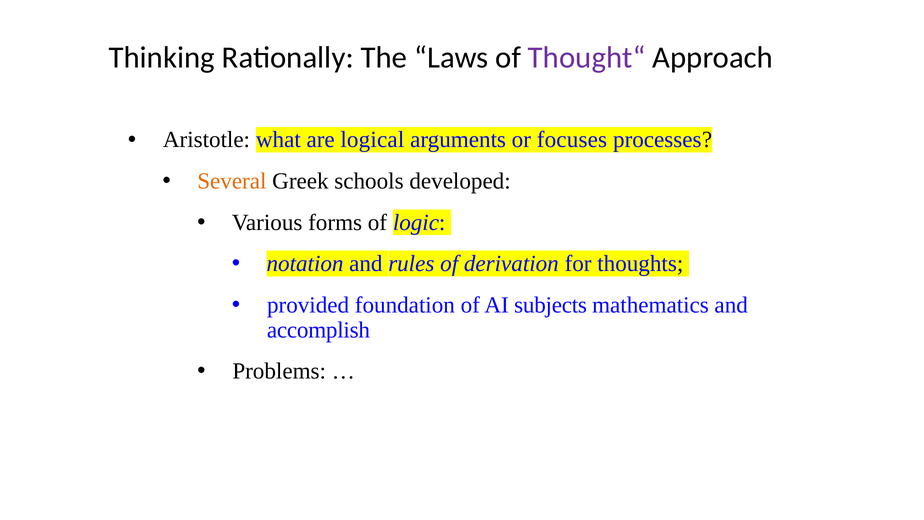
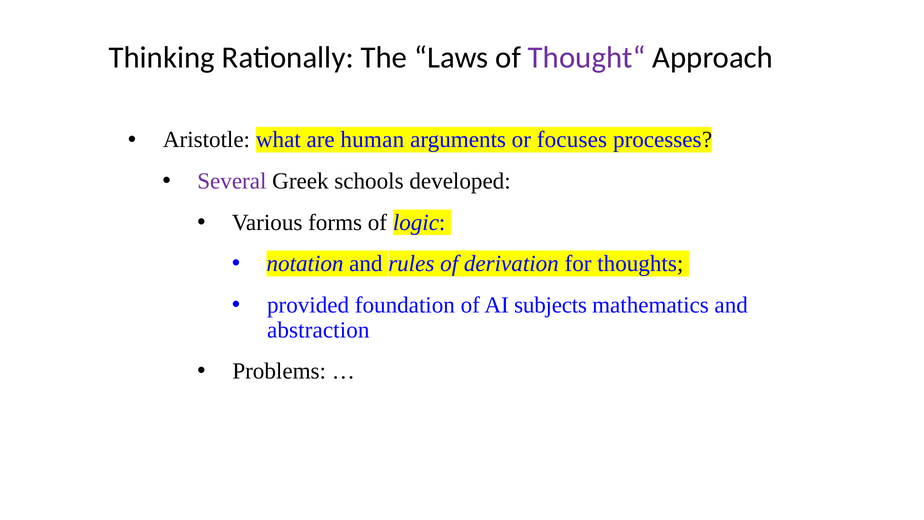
logical: logical -> human
Several colour: orange -> purple
accomplish: accomplish -> abstraction
